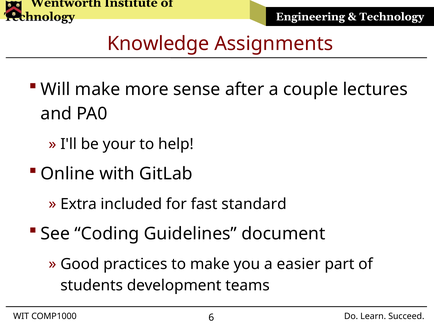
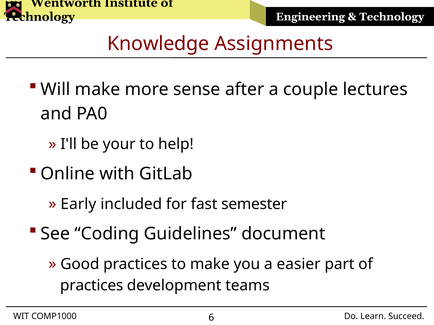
Extra: Extra -> Early
standard: standard -> semester
students at (92, 286): students -> practices
